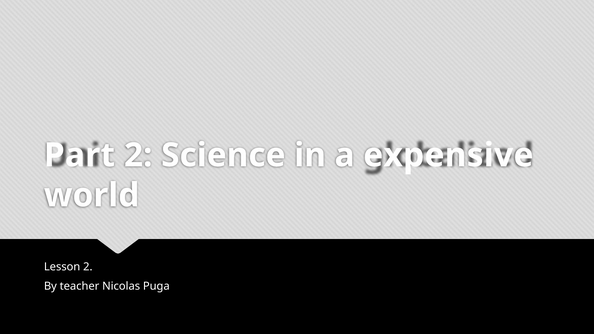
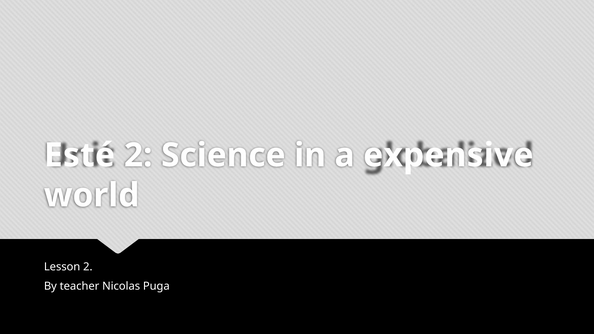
Part: Part -> Esté
